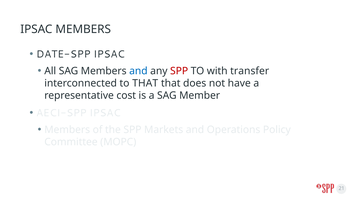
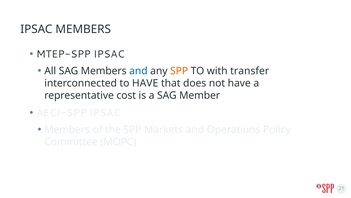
DATE-SPP: DATE-SPP -> MTEP-SPP
SPP at (179, 71) colour: red -> orange
to THAT: THAT -> HAVE
